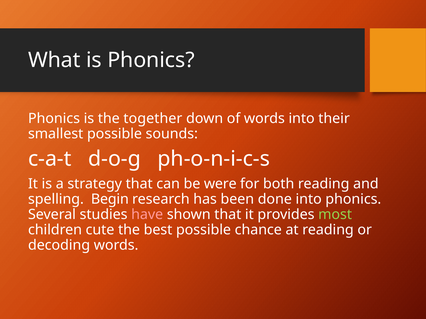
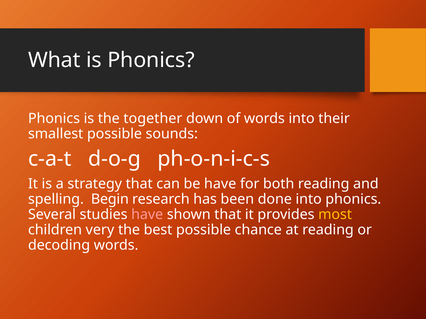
be were: were -> have
most colour: light green -> yellow
cute: cute -> very
